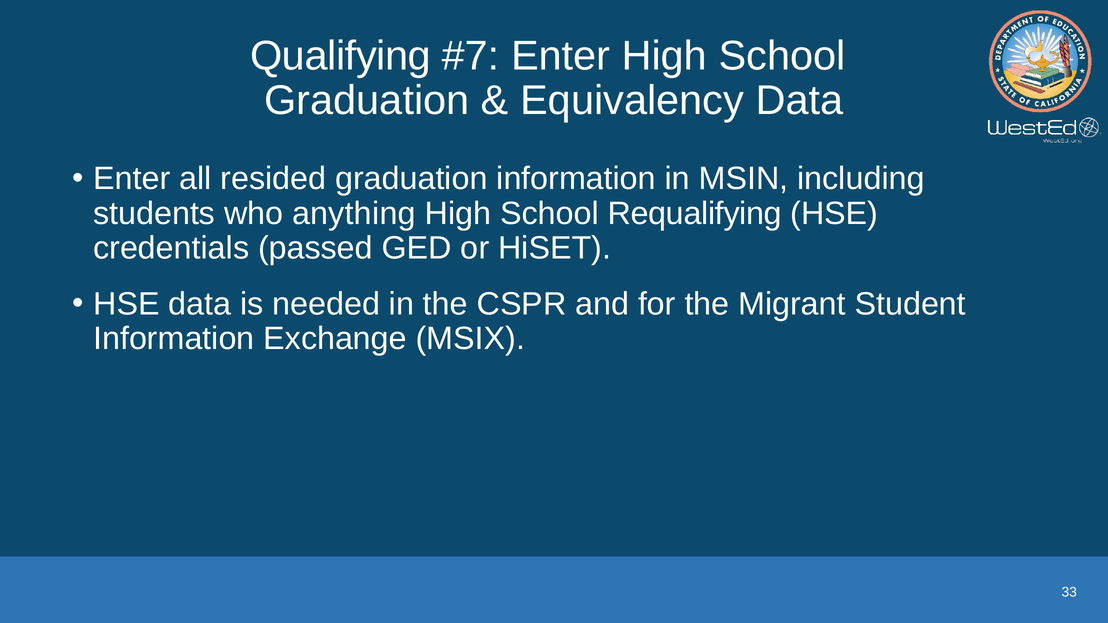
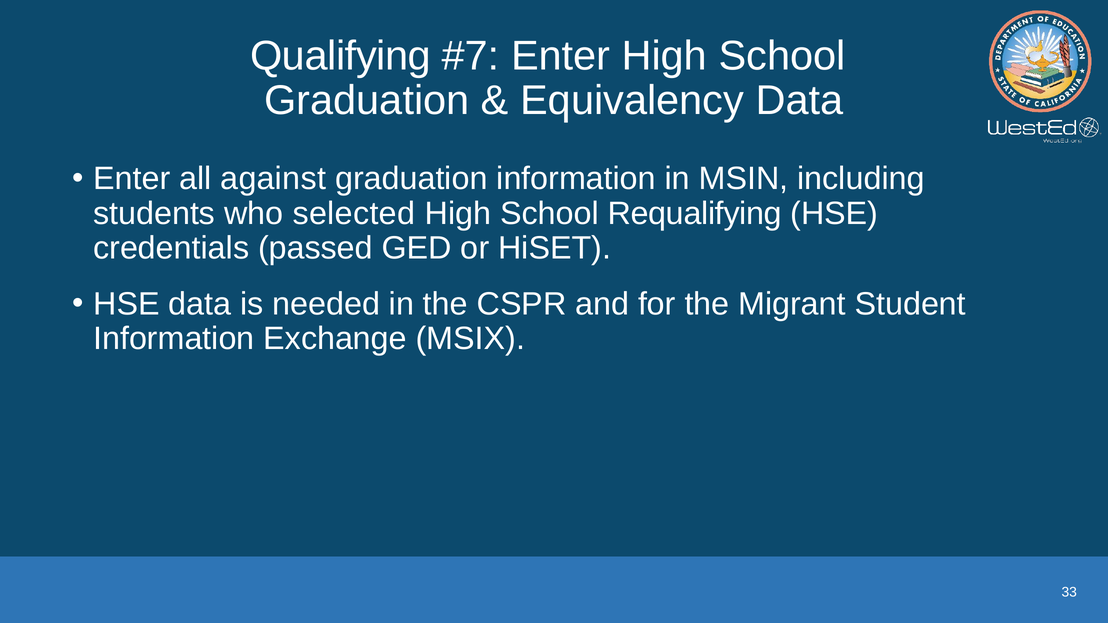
resided: resided -> against
anything: anything -> selected
